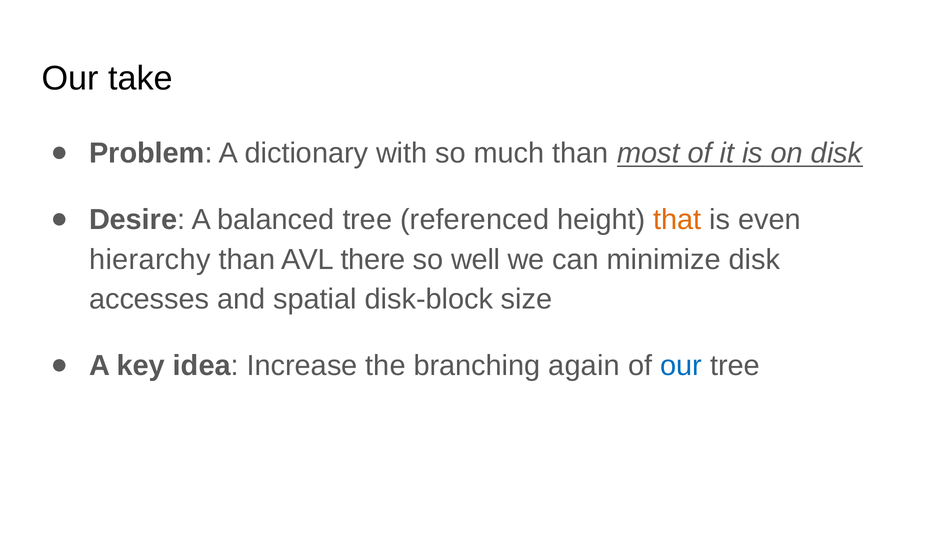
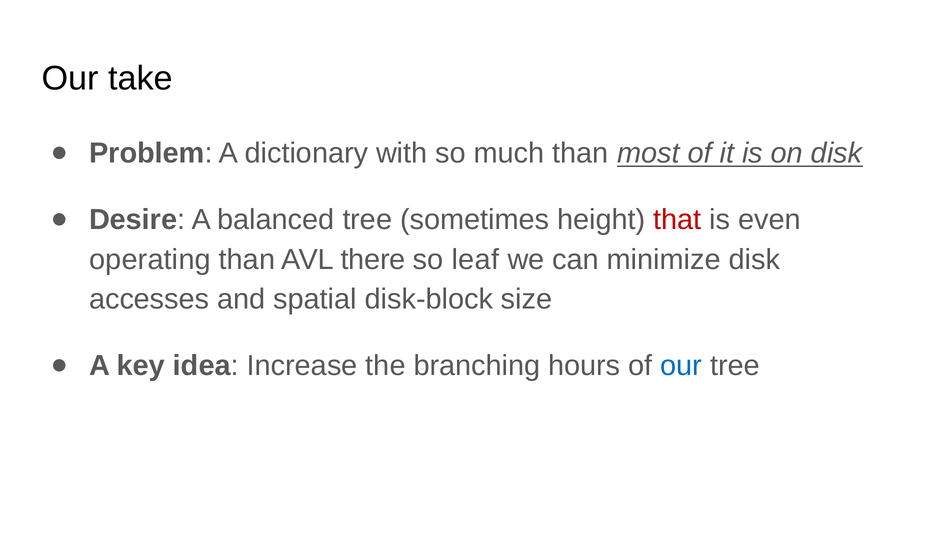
referenced: referenced -> sometimes
that colour: orange -> red
hierarchy: hierarchy -> operating
well: well -> leaf
again: again -> hours
